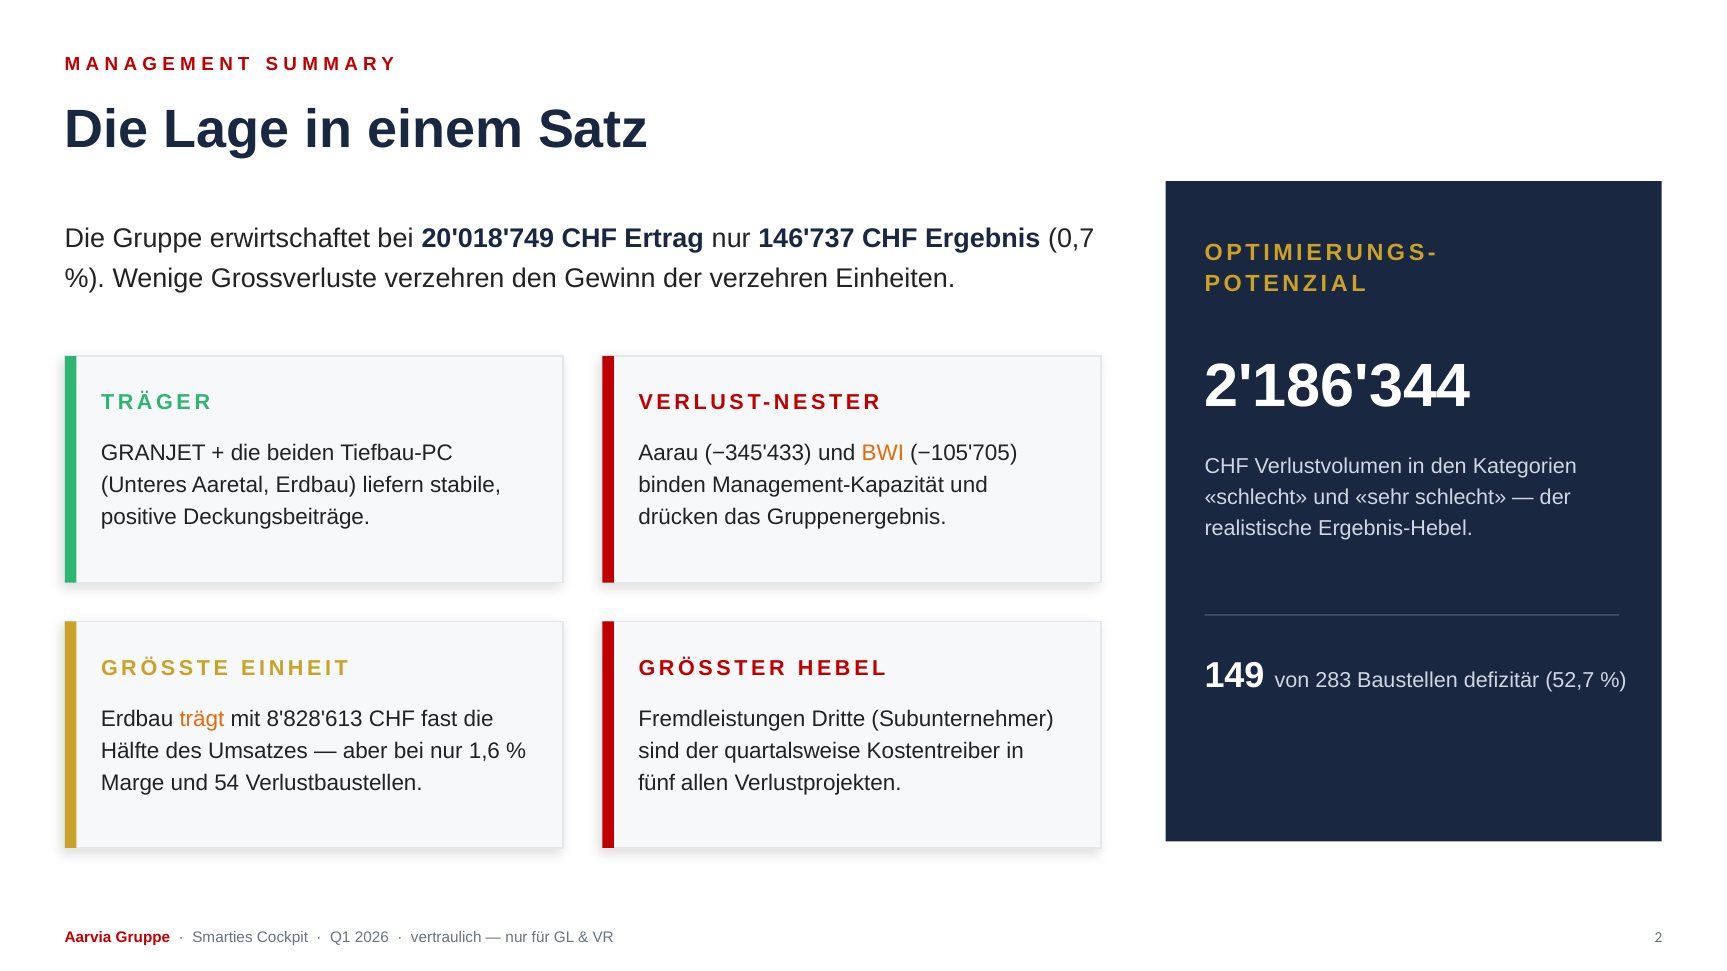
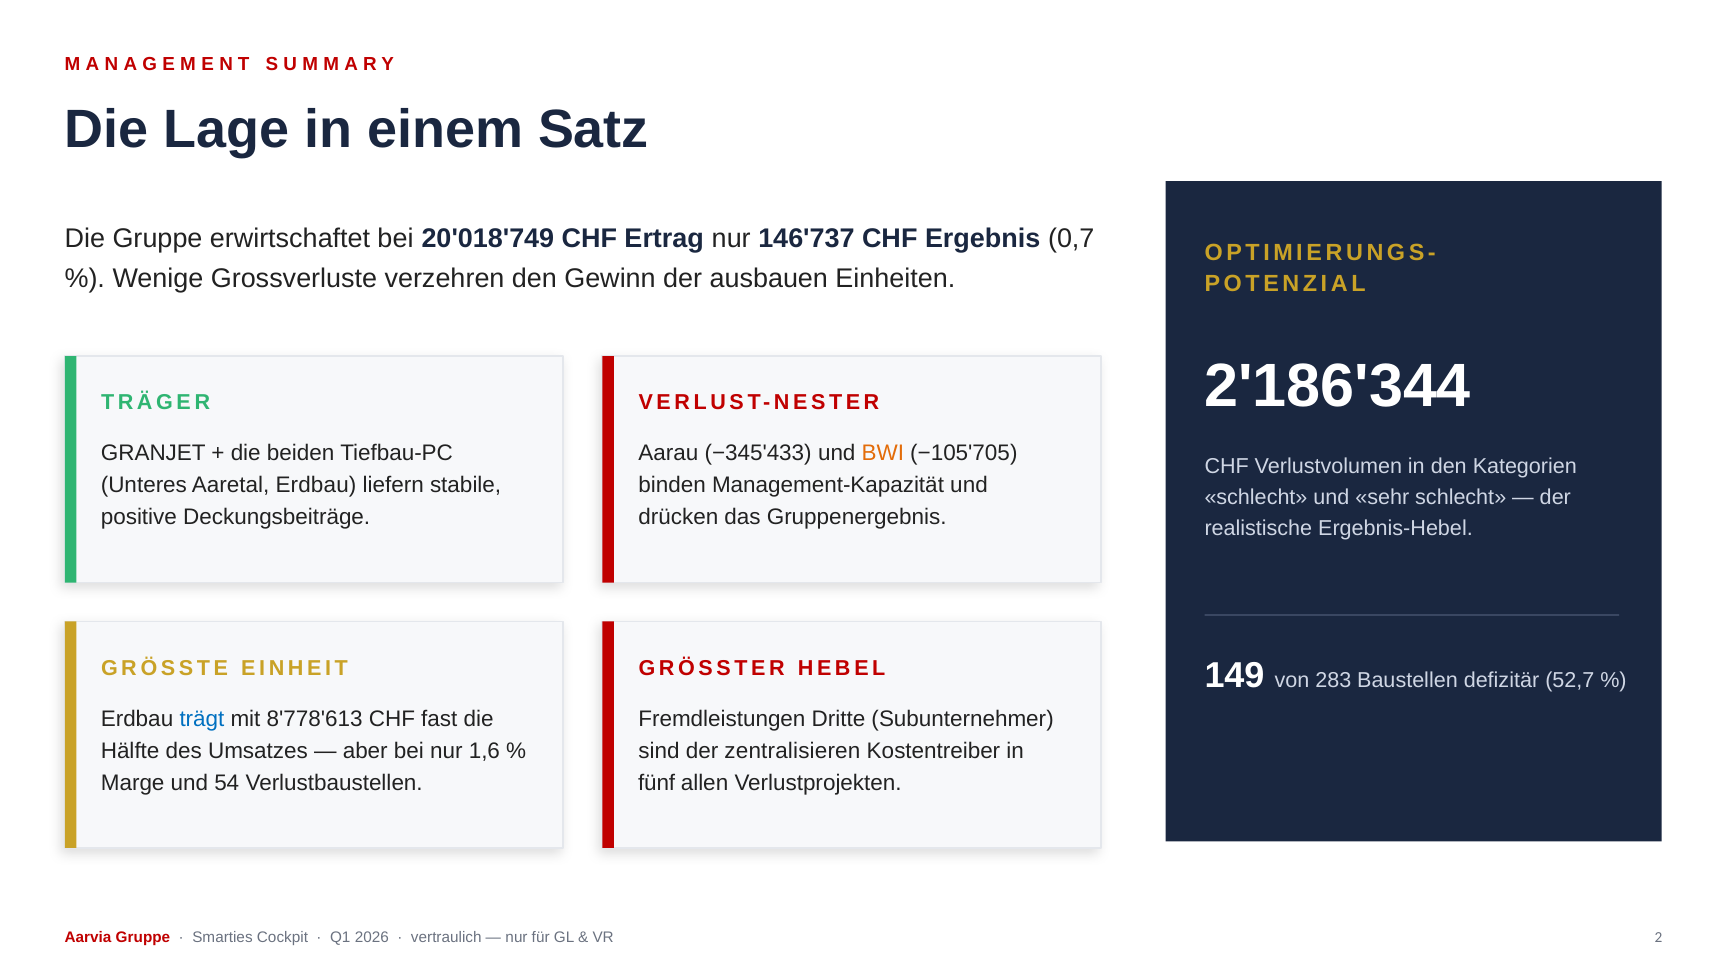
der verzehren: verzehren -> ausbauen
trägt colour: orange -> blue
8'828'613: 8'828'613 -> 8'778'613
quartalsweise: quartalsweise -> zentralisieren
